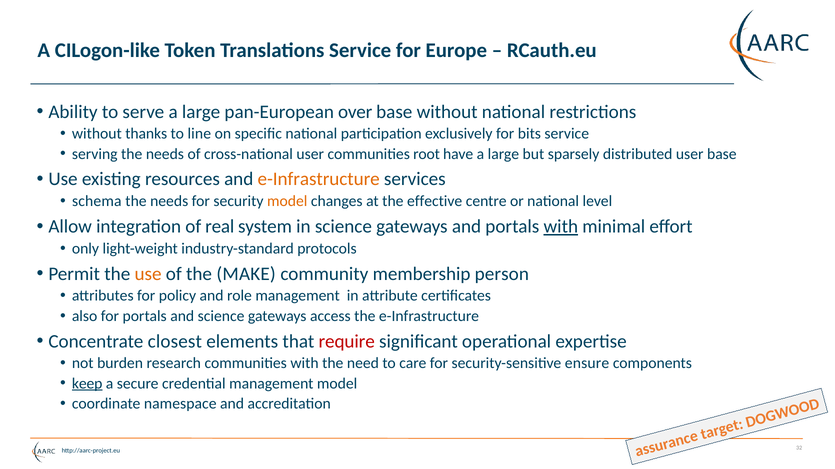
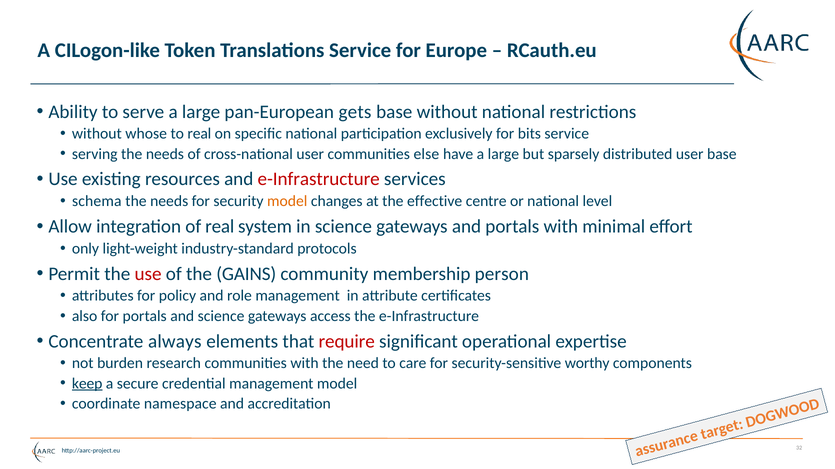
over: over -> gets
thanks: thanks -> whose
to line: line -> real
root: root -> else
e-Infrastructure at (319, 179) colour: orange -> red
with at (561, 227) underline: present -> none
use at (148, 274) colour: orange -> red
MAKE: MAKE -> GAINS
closest: closest -> always
ensure: ensure -> worthy
